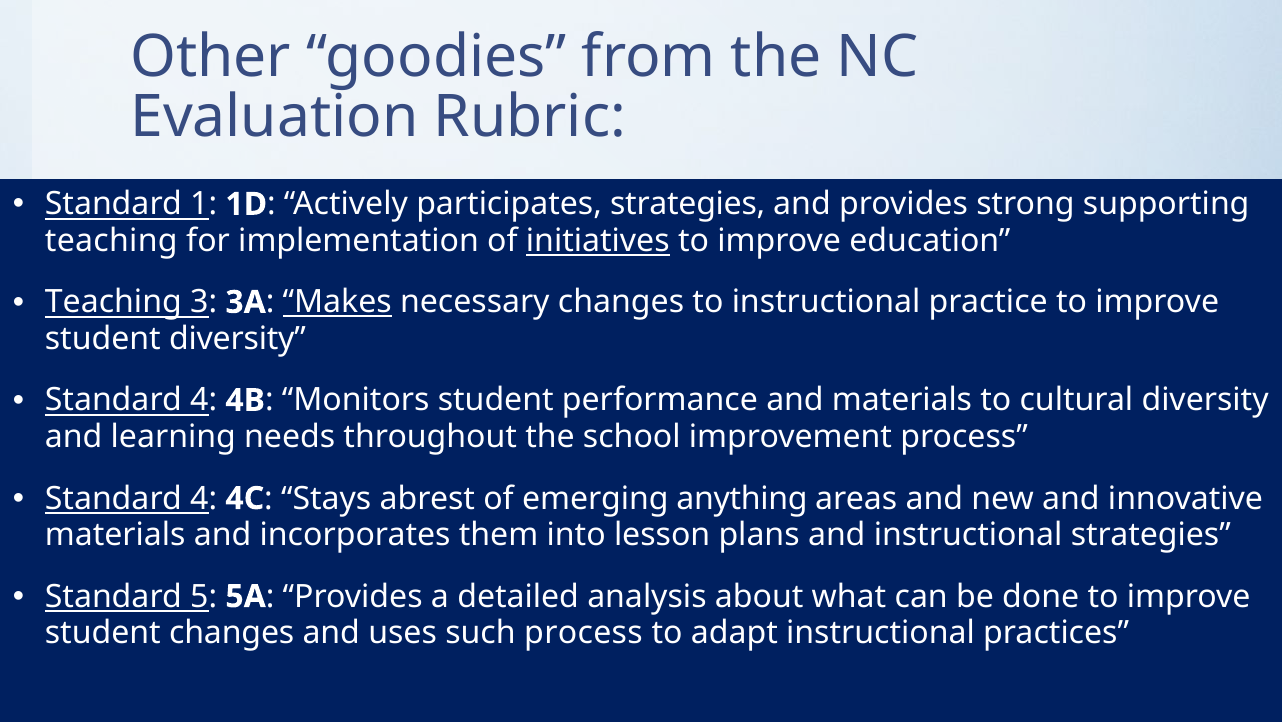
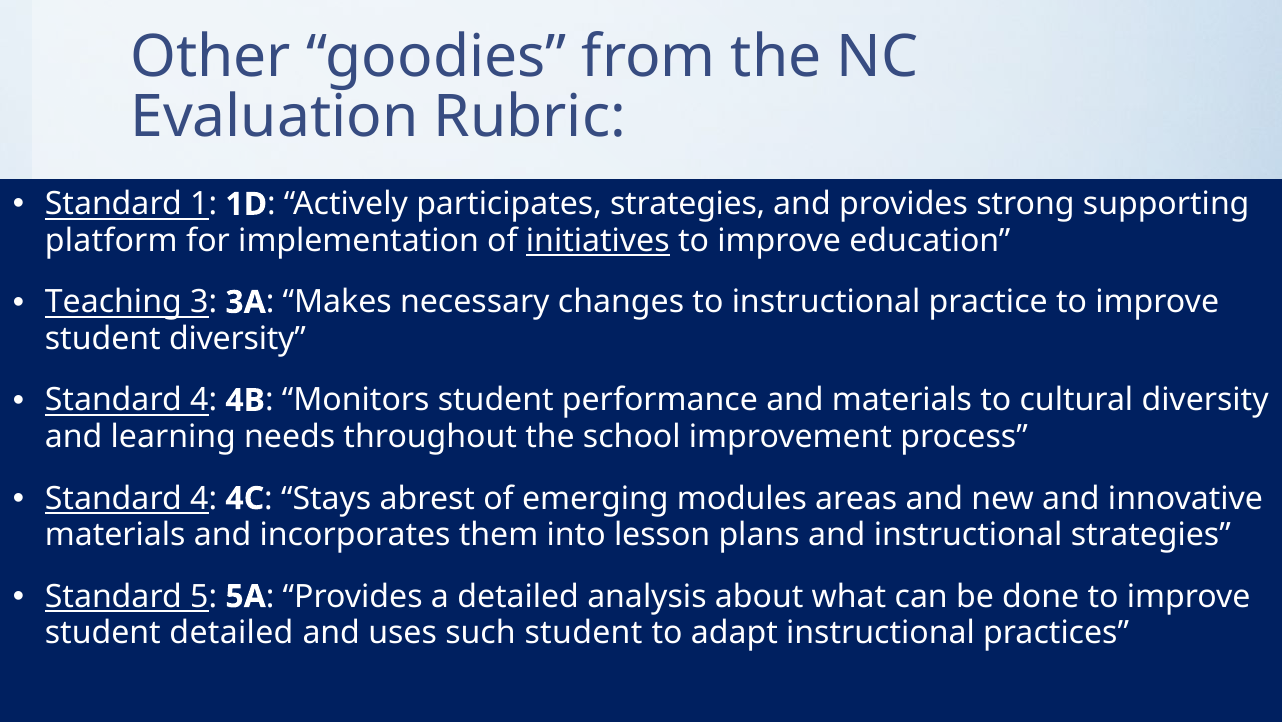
teaching at (111, 241): teaching -> platform
Makes underline: present -> none
anything: anything -> modules
student changes: changes -> detailed
such process: process -> student
